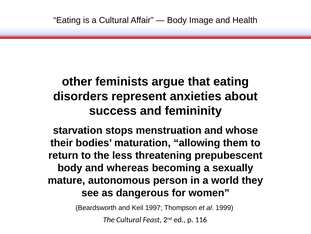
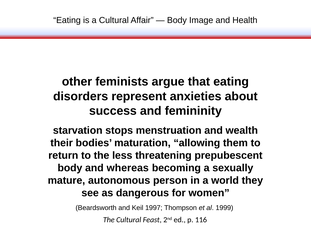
whose: whose -> wealth
